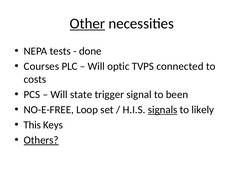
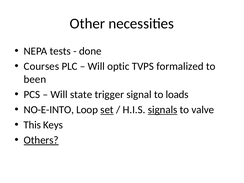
Other underline: present -> none
connected: connected -> formalized
costs: costs -> been
been: been -> loads
NO-E-FREE: NO-E-FREE -> NO-E-INTO
set underline: none -> present
likely: likely -> valve
